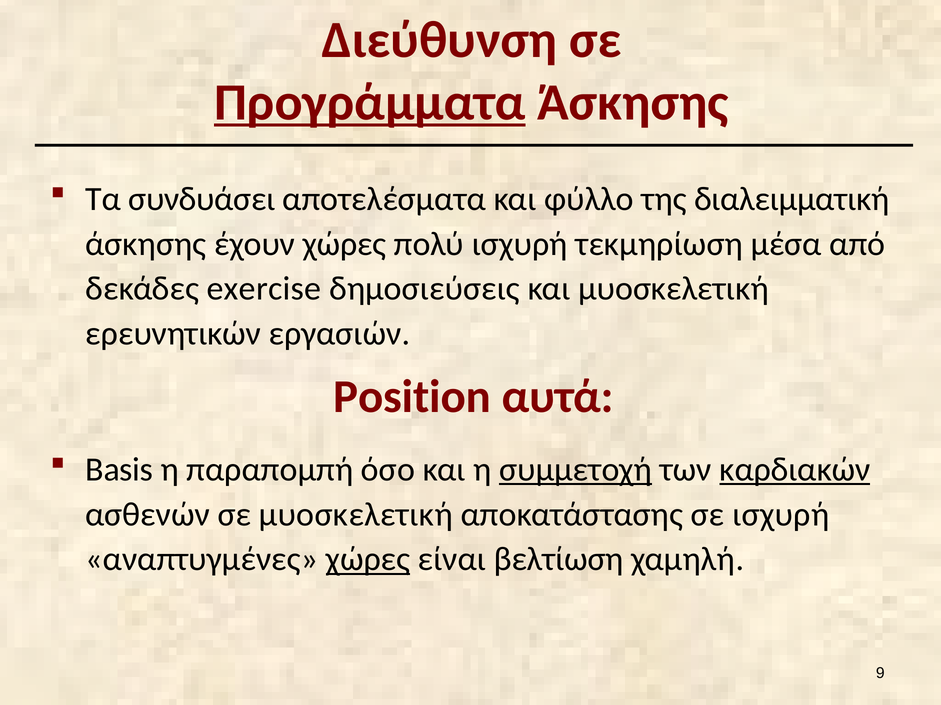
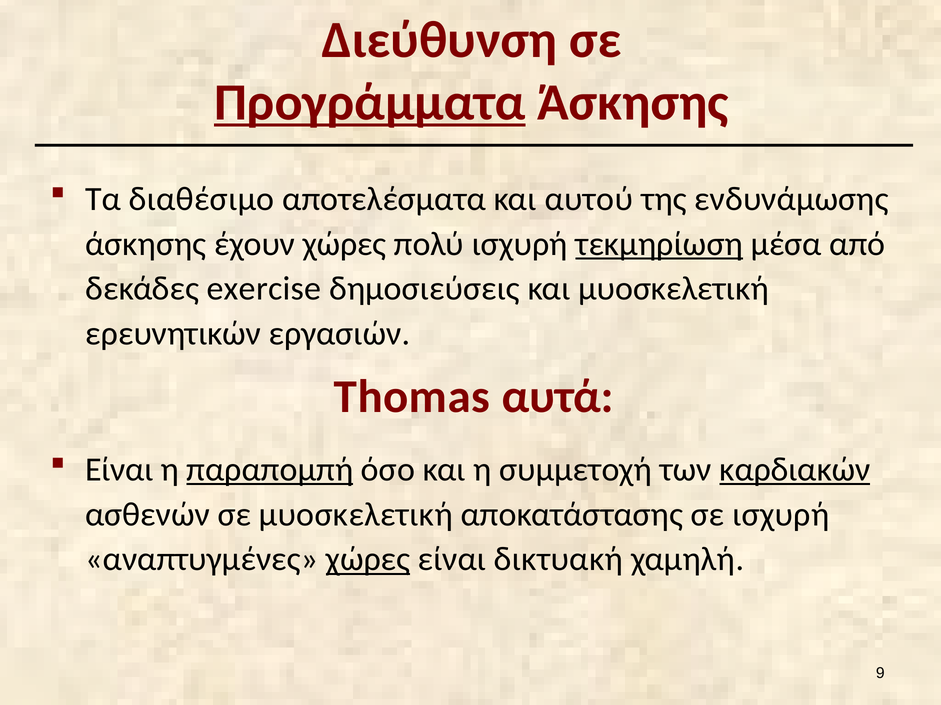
συνδυάσει: συνδυάσει -> διαθέσιμο
φύλλο: φύλλο -> αυτού
διαλειμματική: διαλειμματική -> ενδυνάμωσης
τεκμηρίωση underline: none -> present
Position: Position -> Thomas
Basis at (119, 470): Basis -> Είναι
παραπομπή underline: none -> present
συμμετοχή underline: present -> none
βελτίωση: βελτίωση -> δικτυακή
